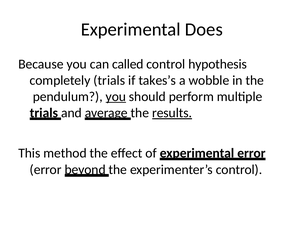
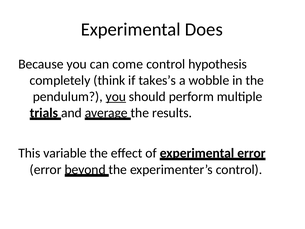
called: called -> come
completely trials: trials -> think
results underline: present -> none
method: method -> variable
